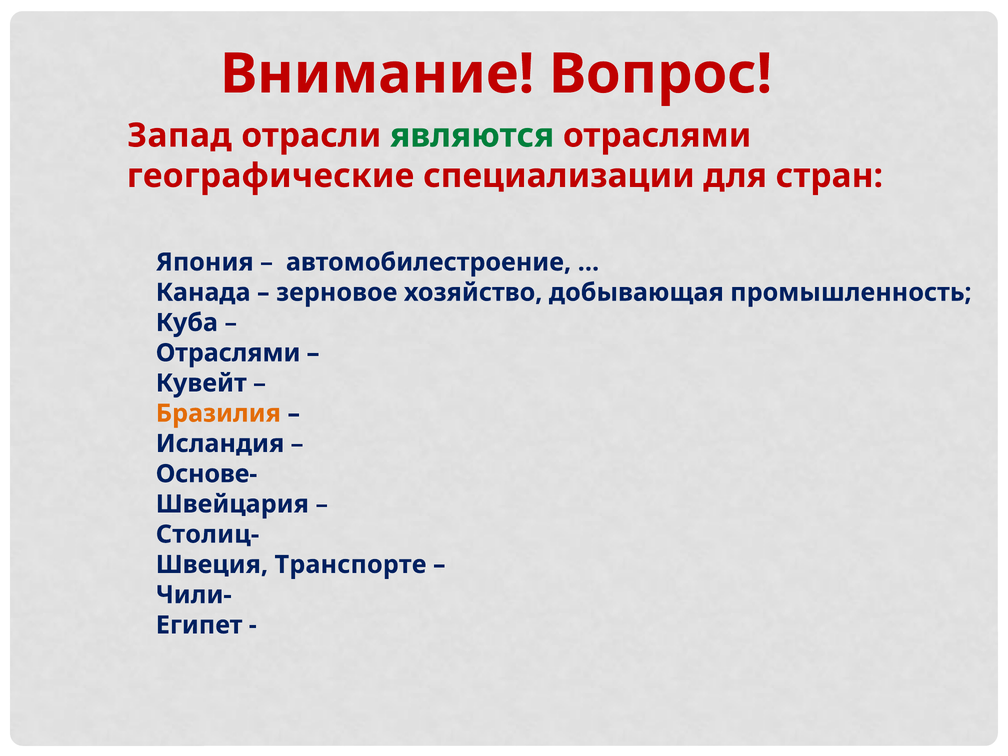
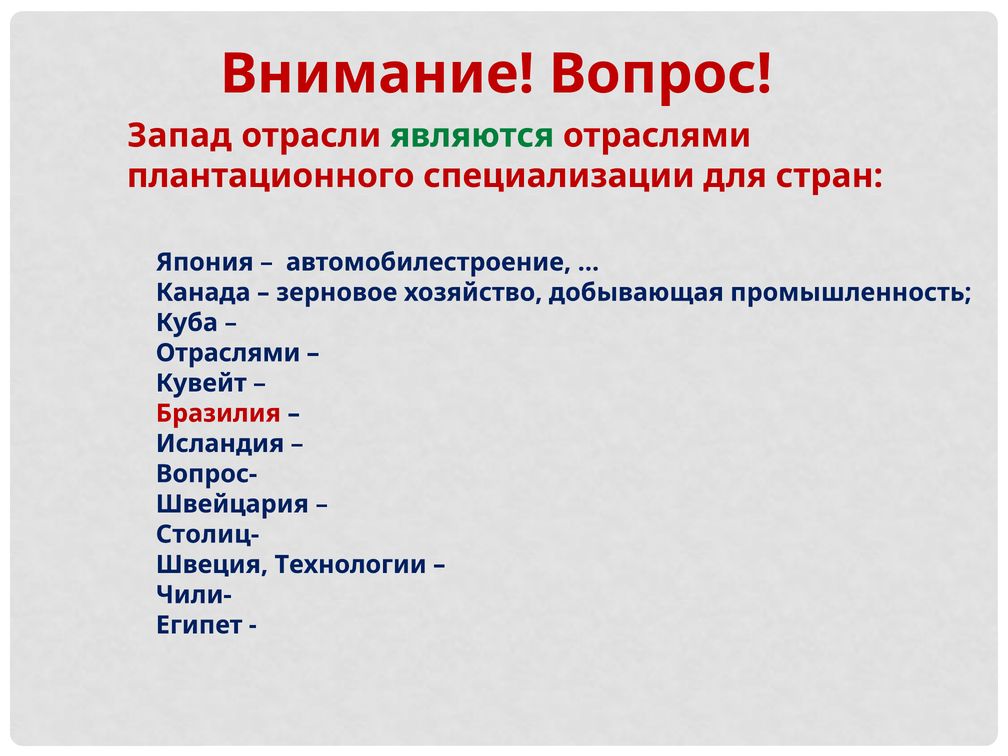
географические: географические -> плантационного
Бразилия colour: orange -> red
Основе-: Основе- -> Вопрос-
Транспорте: Транспорте -> Технологии
